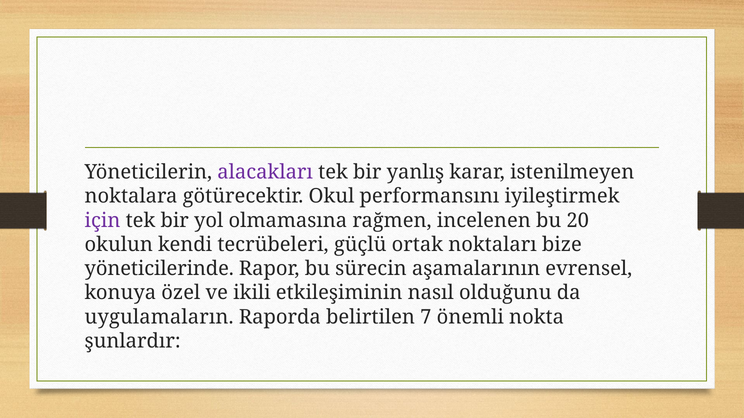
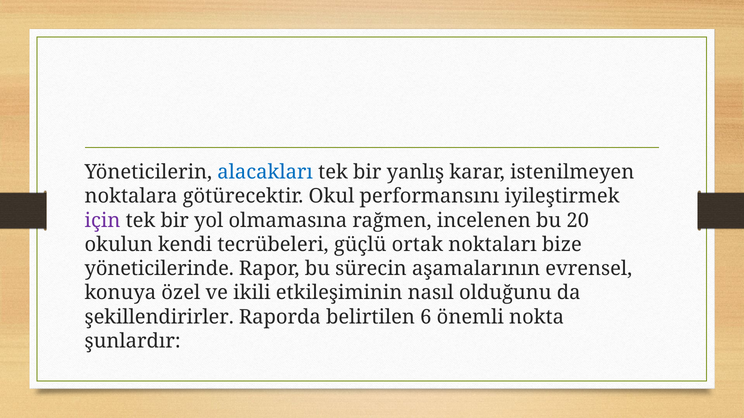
alacakları colour: purple -> blue
uygulamaların: uygulamaların -> şekillendirirler
7: 7 -> 6
